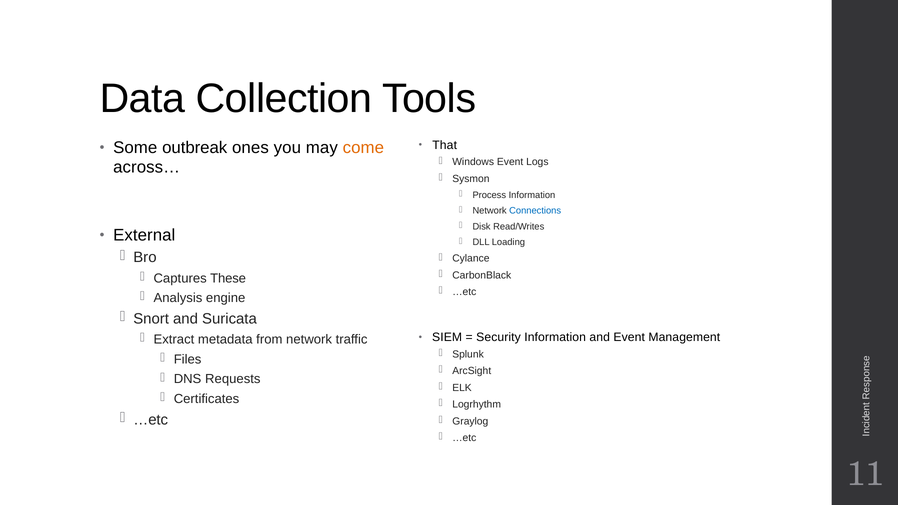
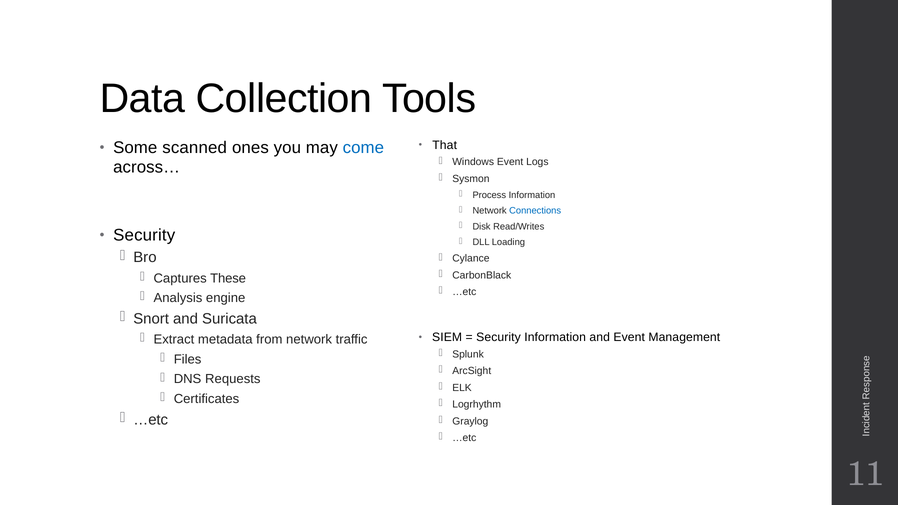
outbreak: outbreak -> scanned
come colour: orange -> blue
External at (144, 235): External -> Security
